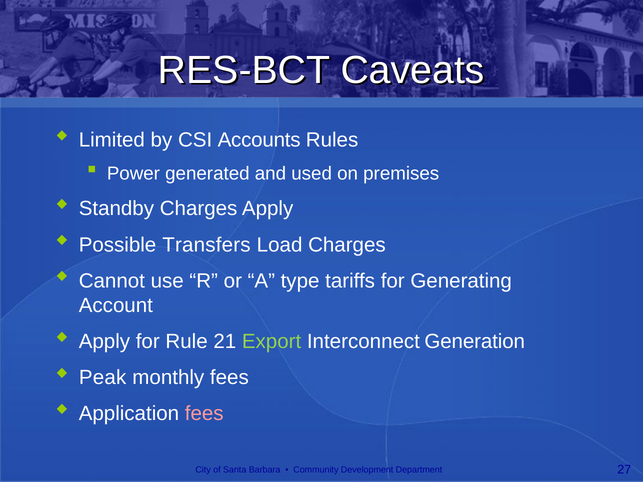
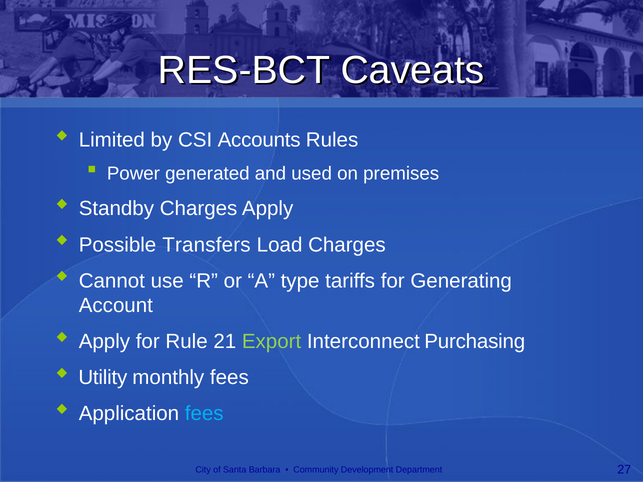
Generation: Generation -> Purchasing
Peak: Peak -> Utility
fees at (204, 414) colour: pink -> light blue
